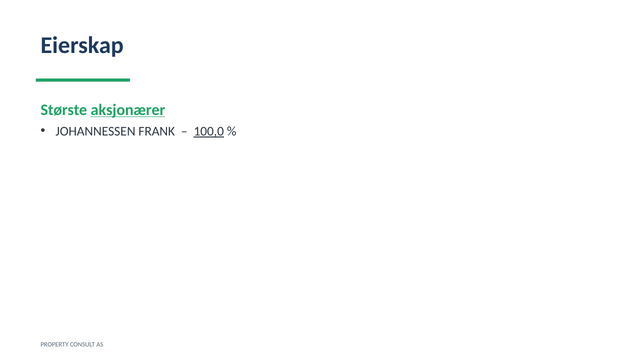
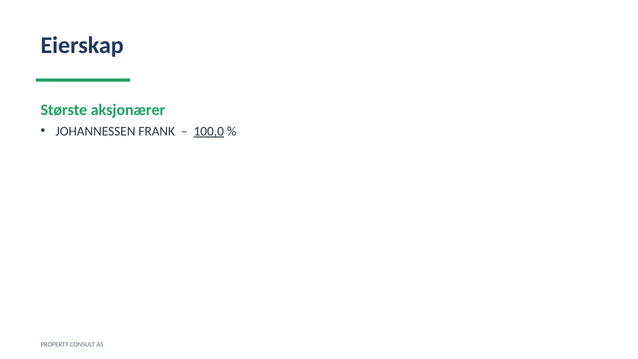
aksjonærer underline: present -> none
